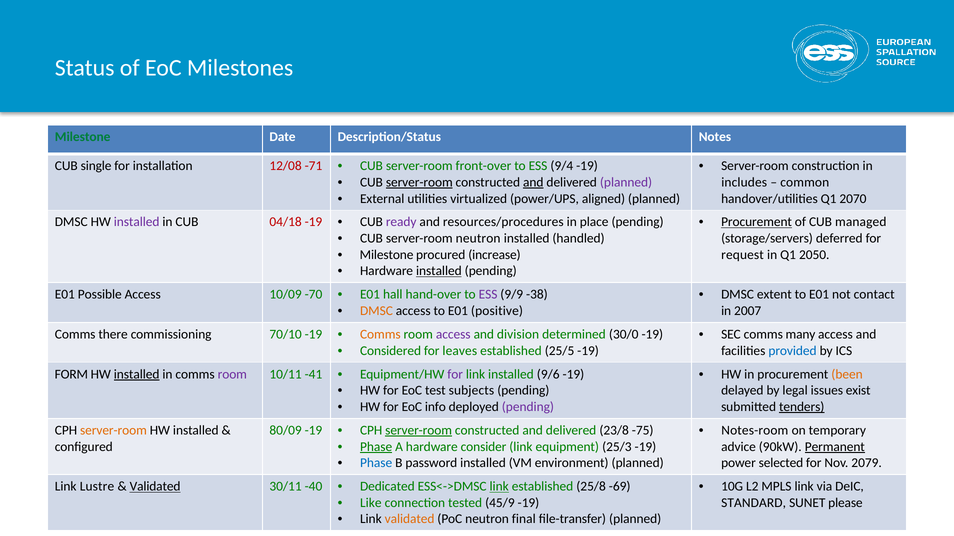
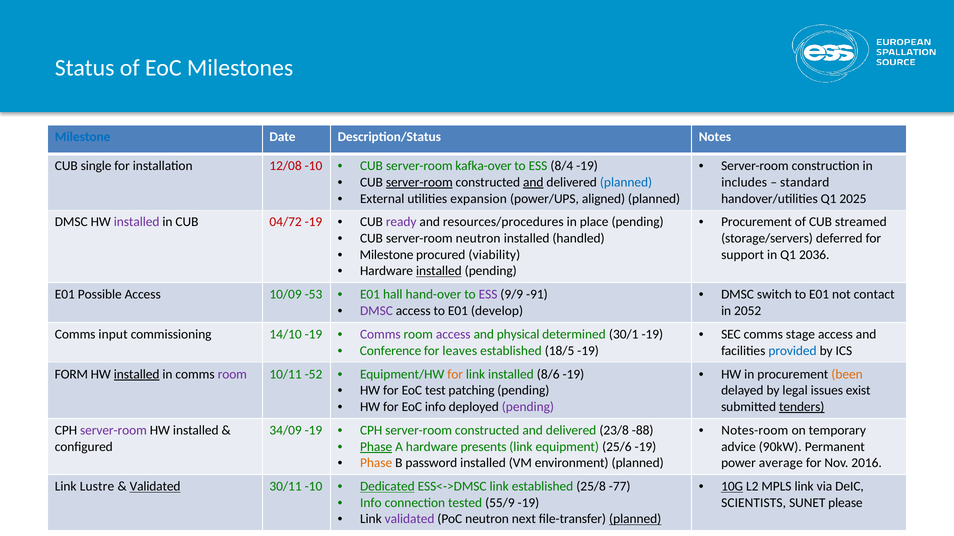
Milestone at (83, 137) colour: green -> blue
12/08 -71: -71 -> -10
front-over: front-over -> kafka-over
9/4: 9/4 -> 8/4
planned at (626, 182) colour: purple -> blue
common: common -> standard
virtualized: virtualized -> expansion
2070: 2070 -> 2025
Procurement at (757, 222) underline: present -> none
managed: managed -> streamed
04/18: 04/18 -> 04/72
increase: increase -> viability
request: request -> support
2050: 2050 -> 2036
extent: extent -> switch
-70: -70 -> -53
-38: -38 -> -91
DMSC at (376, 311) colour: orange -> purple
positive: positive -> develop
2007: 2007 -> 2052
many: many -> stage
there: there -> input
70/10: 70/10 -> 14/10
Comms at (380, 335) colour: orange -> purple
division: division -> physical
30/0: 30/0 -> 30/1
Considered: Considered -> Conference
25/5: 25/5 -> 18/5
-41: -41 -> -52
for at (455, 375) colour: purple -> orange
9/6: 9/6 -> 8/6
subjects: subjects -> patching
server-room at (113, 431) colour: orange -> purple
80/09: 80/09 -> 34/09
server-room at (419, 431) underline: present -> none
-75: -75 -> -88
consider: consider -> presents
25/3: 25/3 -> 25/6
Permanent underline: present -> none
Phase at (376, 463) colour: blue -> orange
selected: selected -> average
2079: 2079 -> 2016
10G underline: none -> present
30/11 -40: -40 -> -10
Dedicated underline: none -> present
link at (499, 487) underline: present -> none
-69: -69 -> -77
Like at (371, 503): Like -> Info
45/9: 45/9 -> 55/9
STANDARD: STANDARD -> SCIENTISTS
validated at (410, 520) colour: orange -> purple
final: final -> next
planned at (635, 520) underline: none -> present
